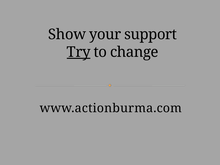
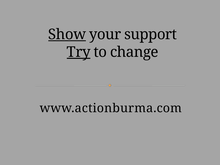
Show underline: none -> present
